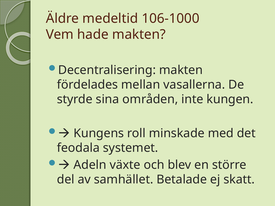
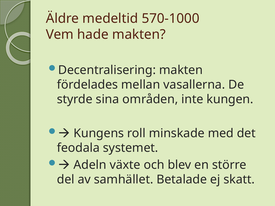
106-1000: 106-1000 -> 570-1000
